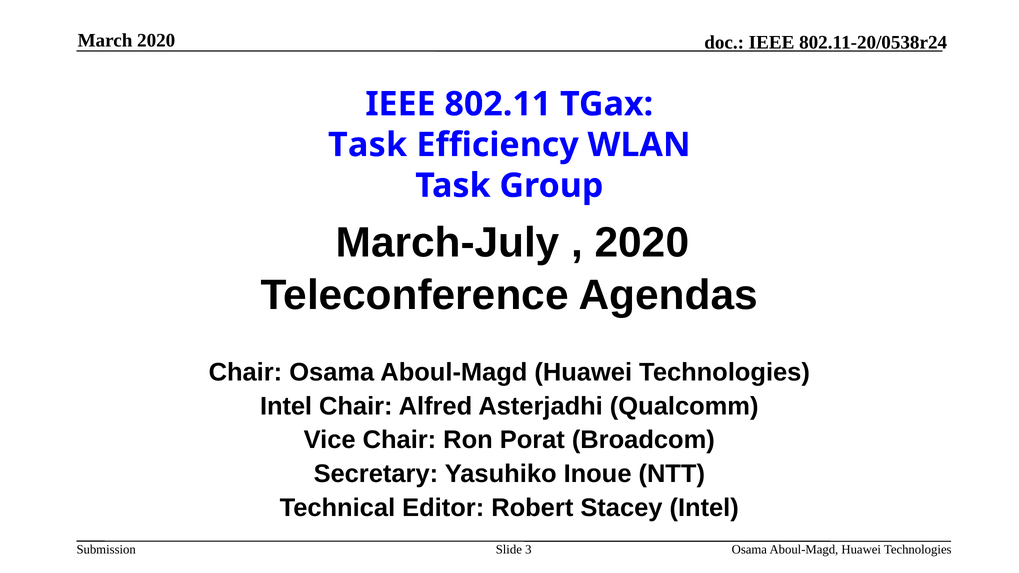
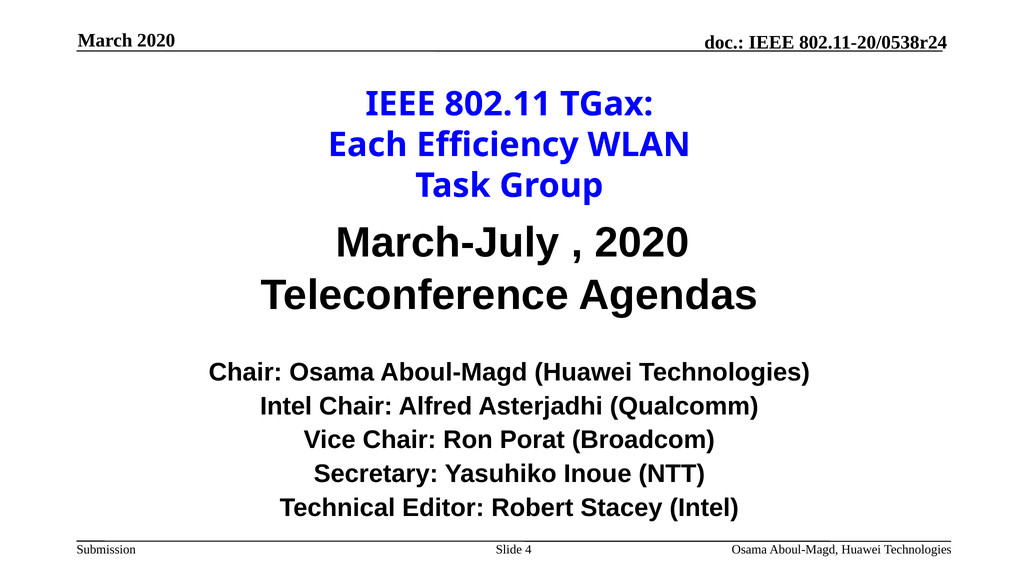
Task at (368, 145): Task -> Each
3: 3 -> 4
